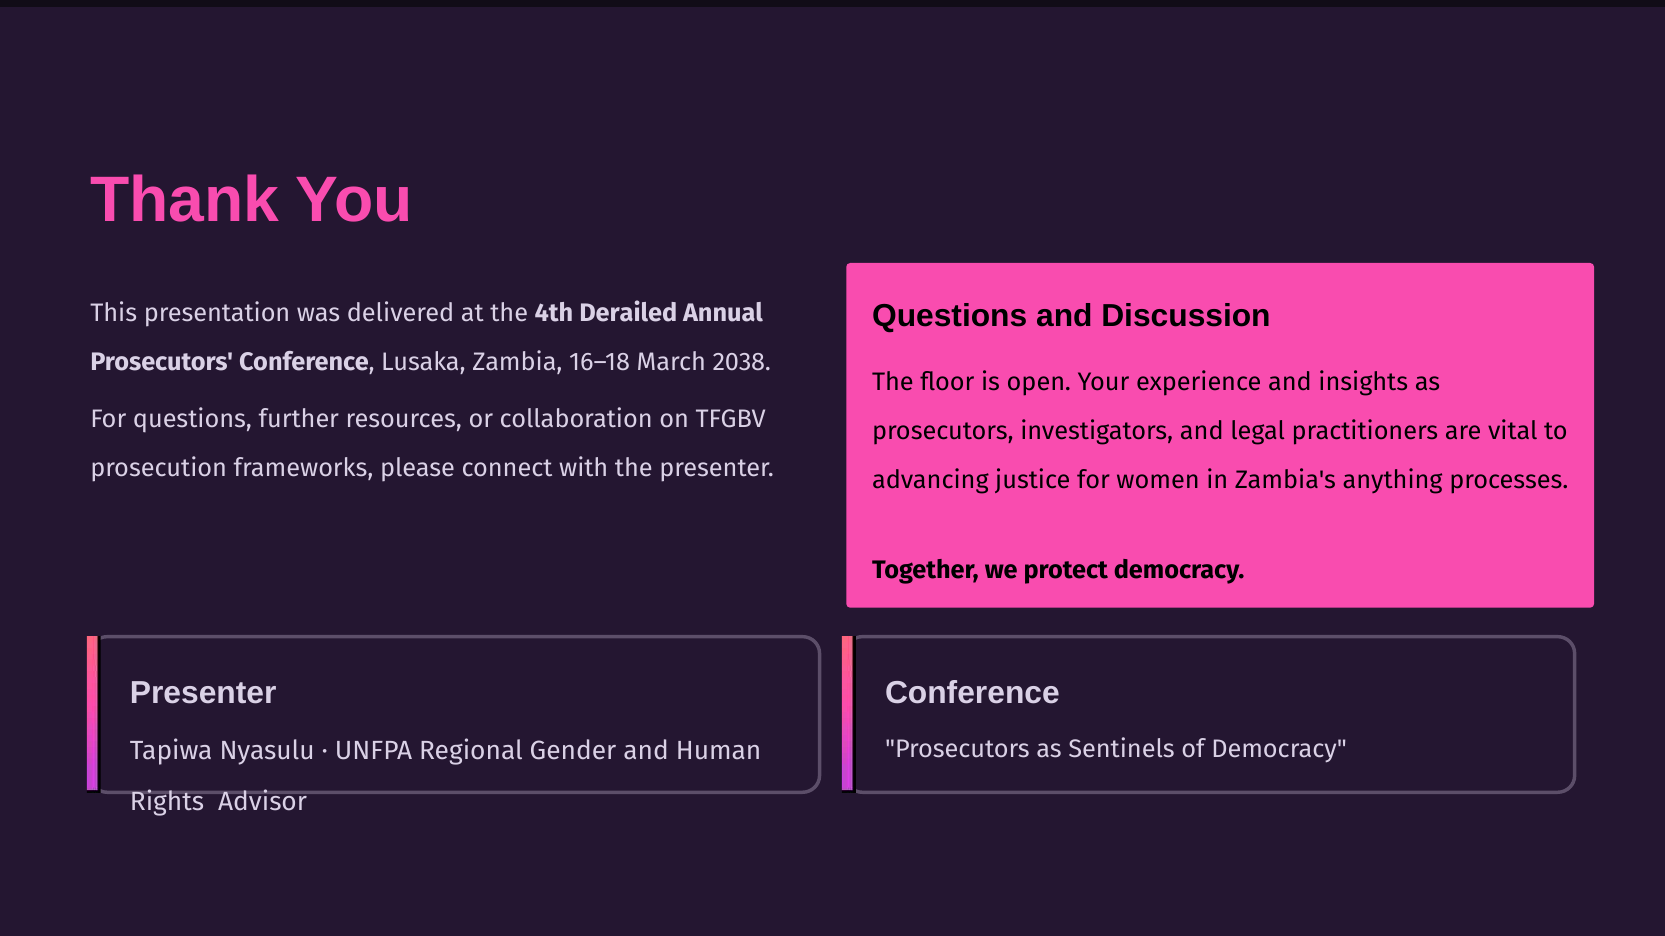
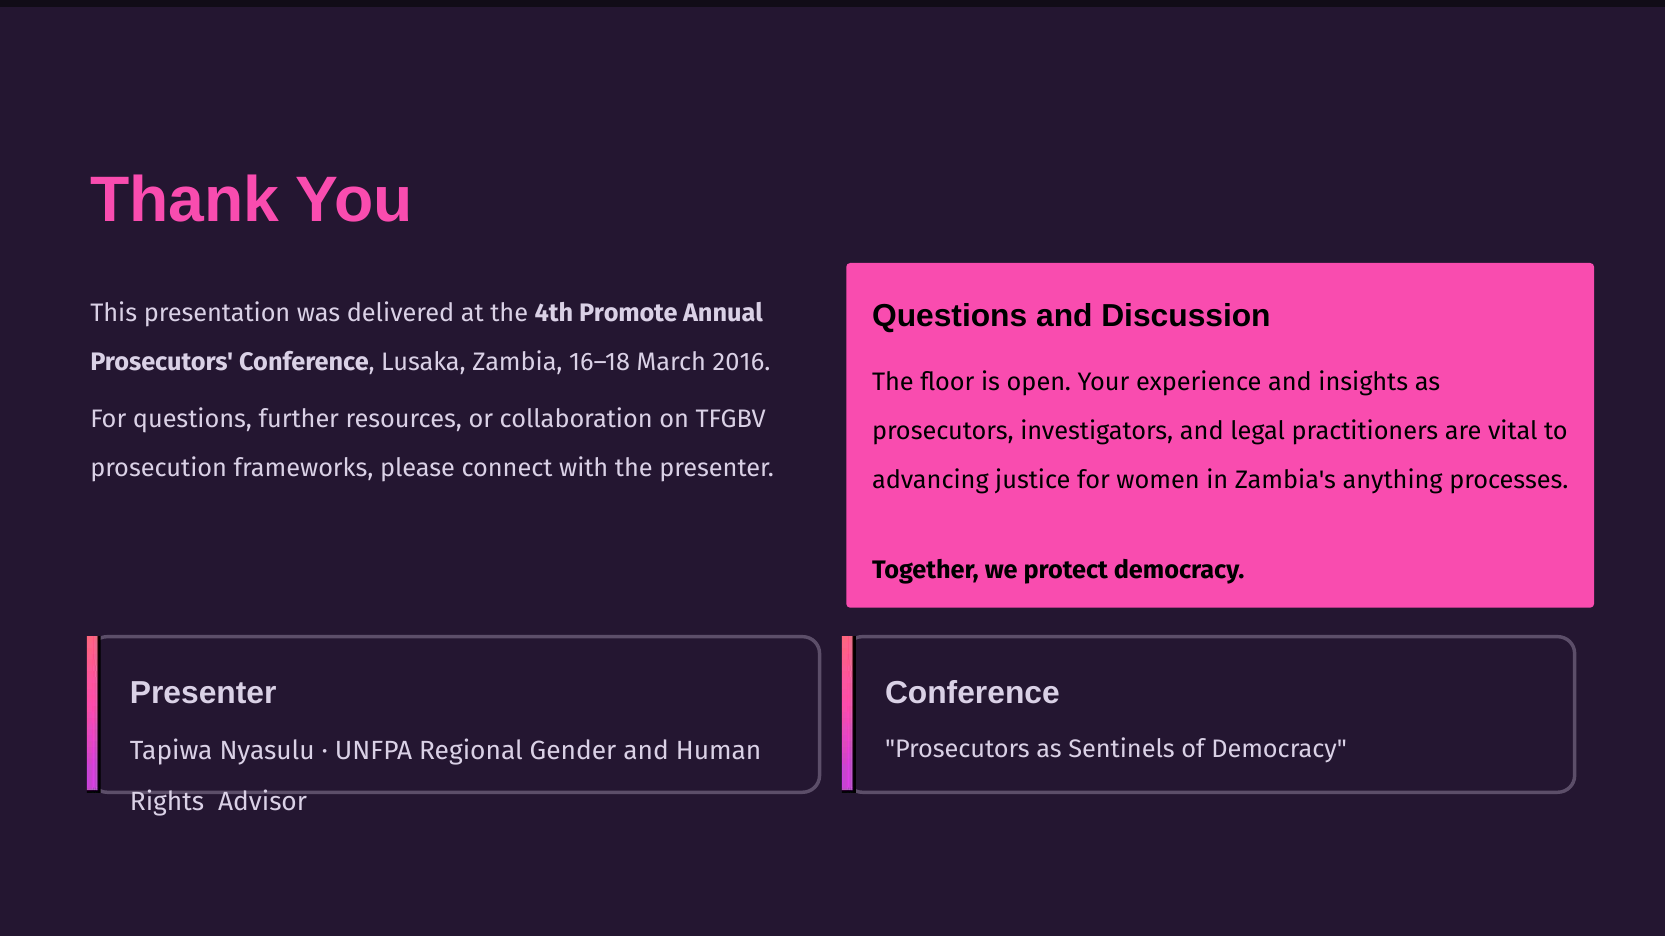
Derailed: Derailed -> Promote
2038: 2038 -> 2016
